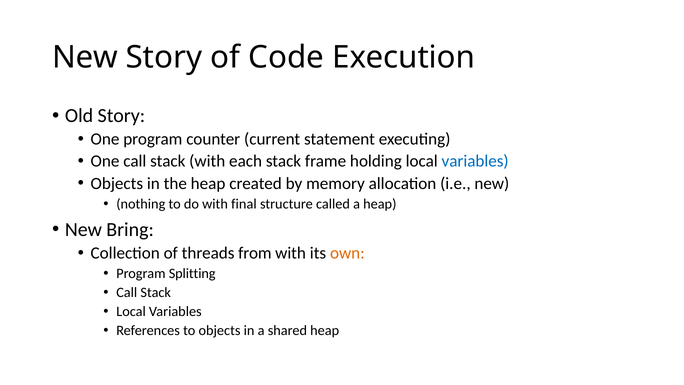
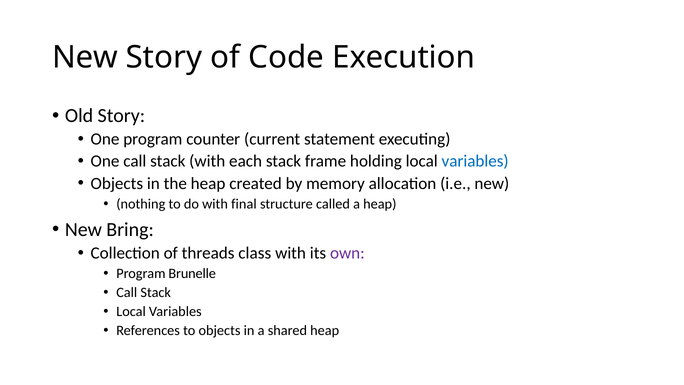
from: from -> class
own colour: orange -> purple
Splitting: Splitting -> Brunelle
